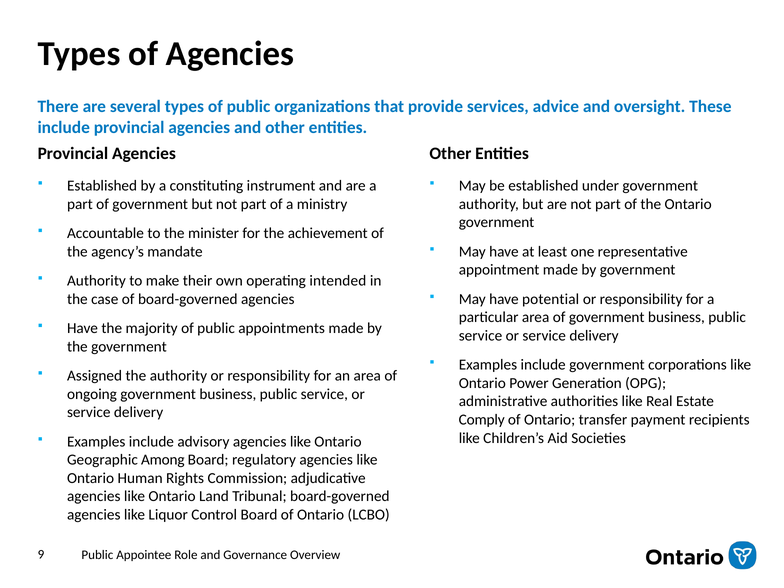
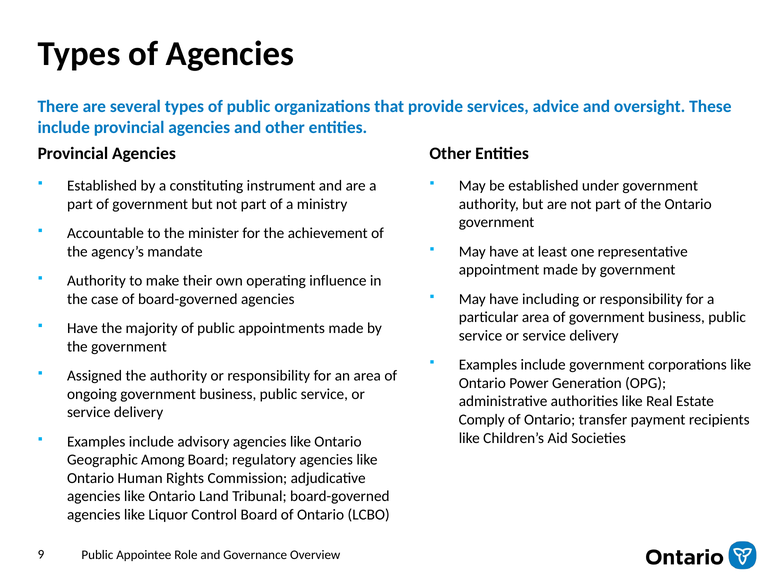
intended: intended -> influence
potential: potential -> including
